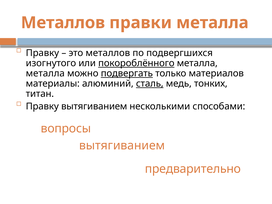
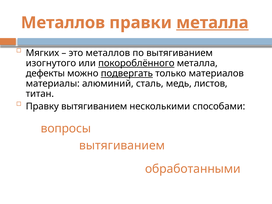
металла at (212, 23) underline: none -> present
Правку at (42, 53): Правку -> Мягких
по подвергшихся: подвергшихся -> вытягиванием
металла at (45, 73): металла -> дефекты
сталь underline: present -> none
тонких: тонких -> листов
предварительно: предварительно -> обработанными
